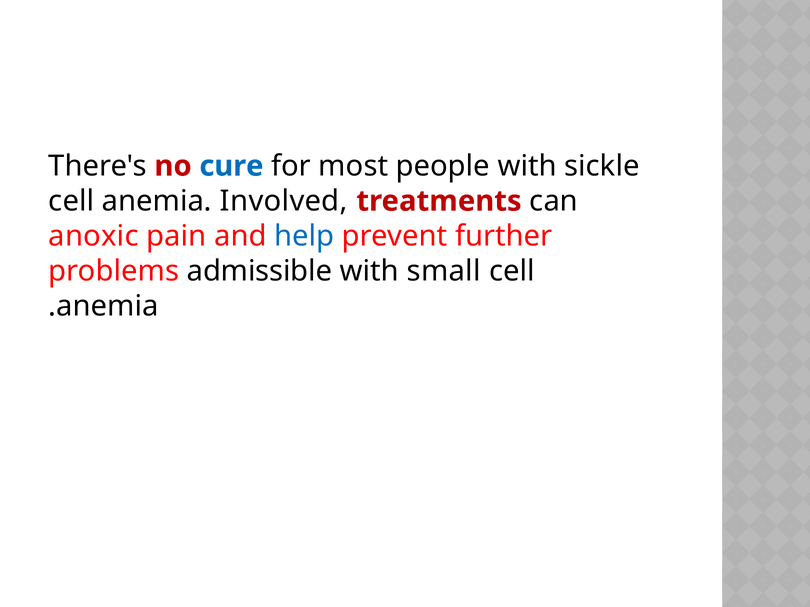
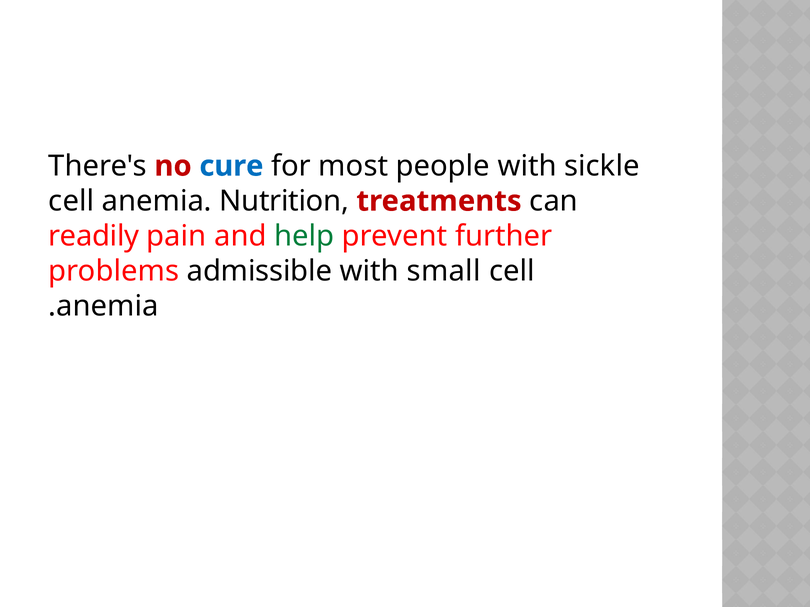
Involved: Involved -> Nutrition
anoxic: anoxic -> readily
help colour: blue -> green
